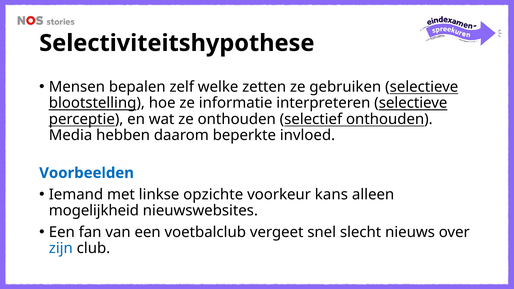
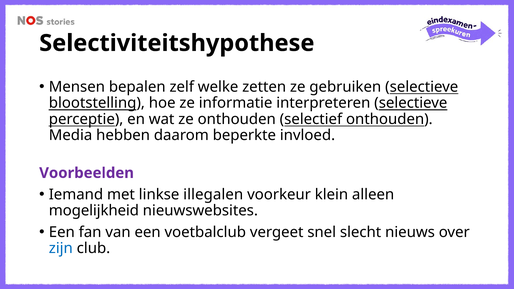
Voorbeelden colour: blue -> purple
opzichte: opzichte -> illegalen
kans: kans -> klein
